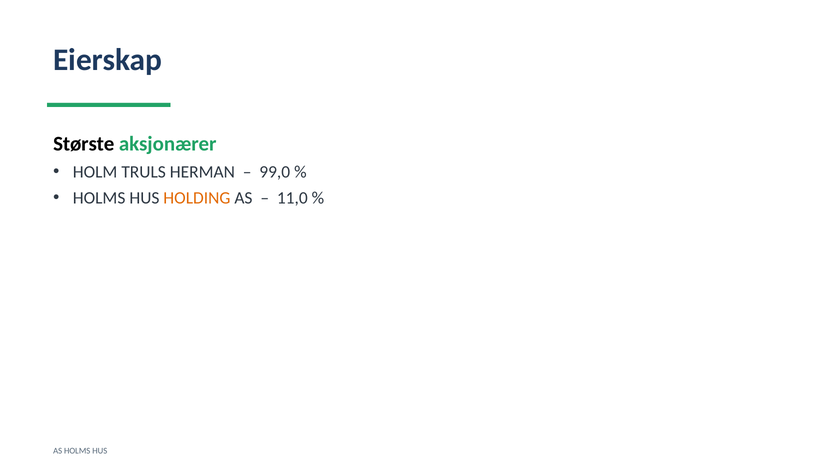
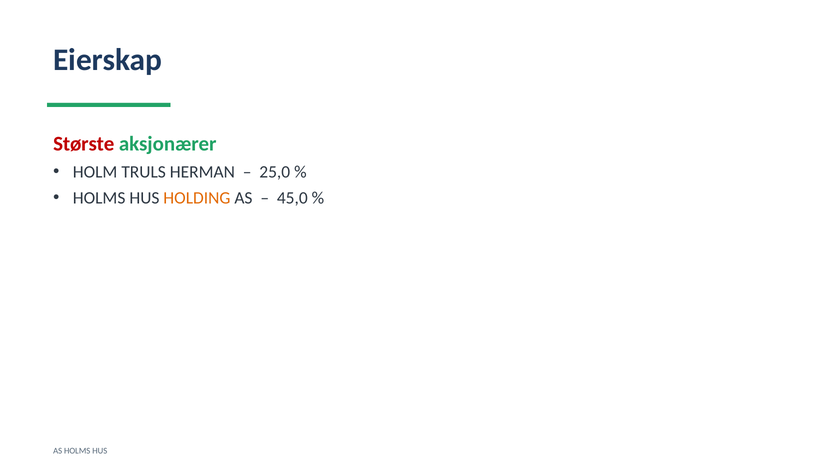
Største colour: black -> red
99,0: 99,0 -> 25,0
11,0: 11,0 -> 45,0
